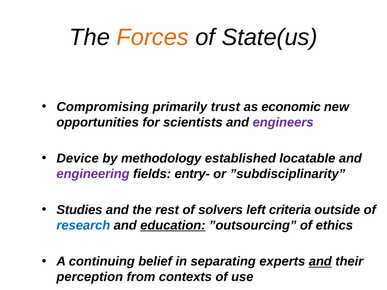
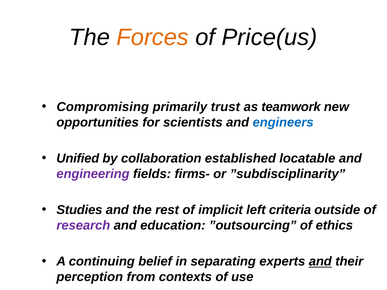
State(us: State(us -> Price(us
economic: economic -> teamwork
engineers colour: purple -> blue
Device: Device -> Unified
methodology: methodology -> collaboration
entry-: entry- -> firms-
solvers: solvers -> implicit
research colour: blue -> purple
education underline: present -> none
